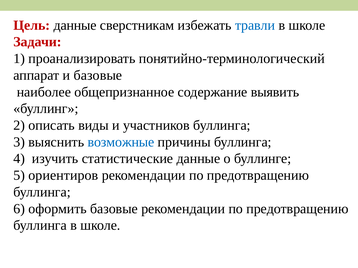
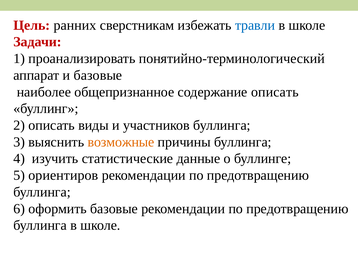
Цель данные: данные -> ранних
содержание выявить: выявить -> описать
возможные colour: blue -> orange
